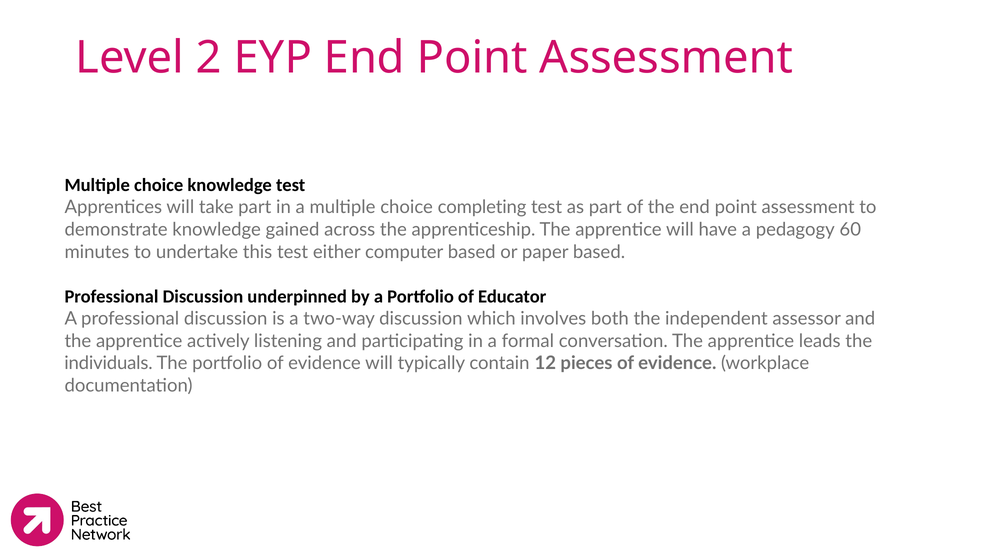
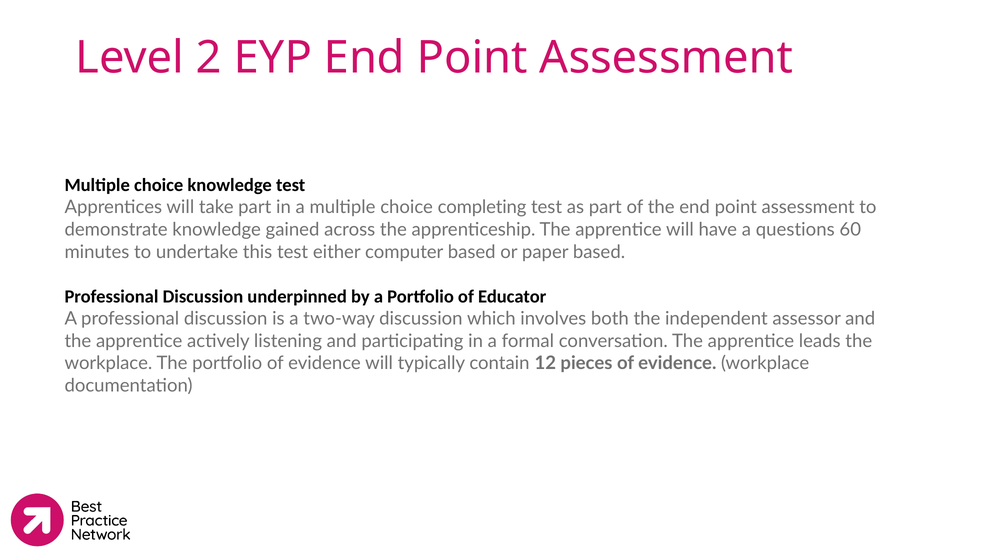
pedagogy: pedagogy -> questions
individuals at (108, 363): individuals -> workplace
